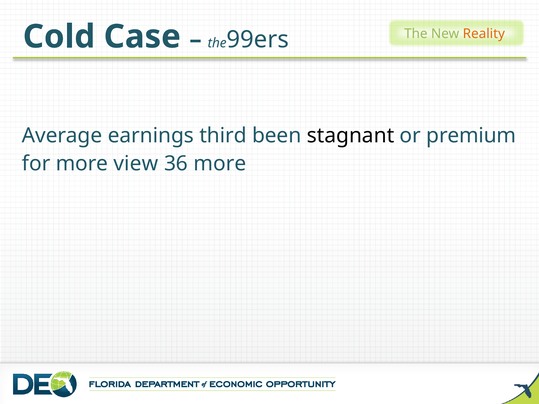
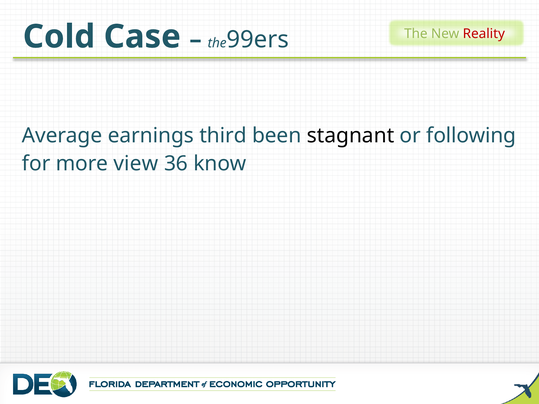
Reality colour: orange -> red
premium: premium -> following
36 more: more -> know
